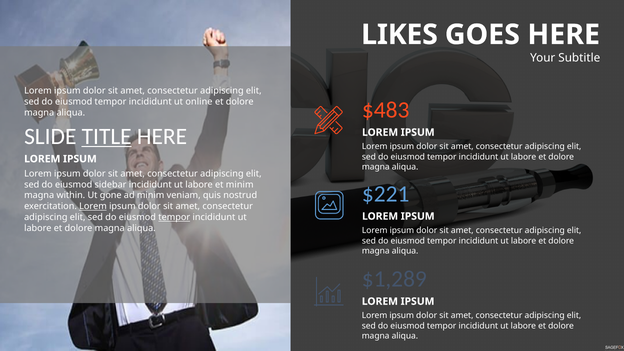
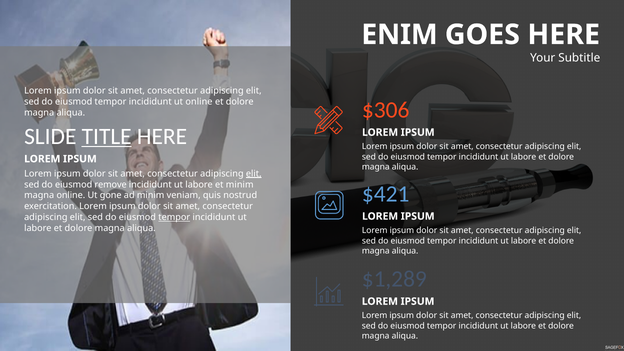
LIKES: LIKES -> ENIM
$483: $483 -> $306
elit at (254, 174) underline: none -> present
sidebar: sidebar -> remove
$221: $221 -> $421
magna within: within -> online
Lorem at (93, 206) underline: present -> none
